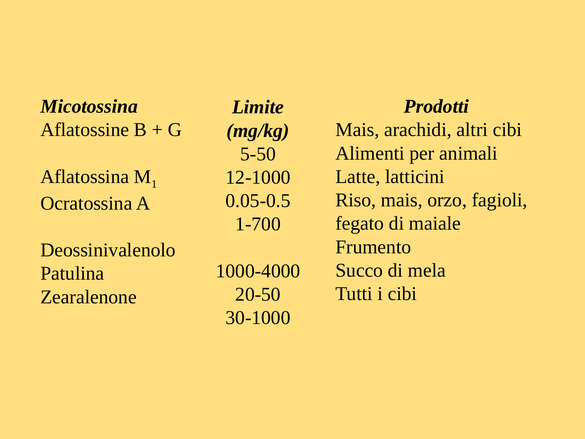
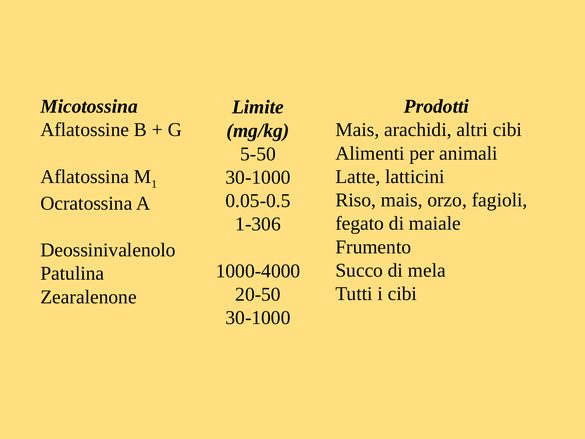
12-1000 at (258, 177): 12-1000 -> 30-1000
1-700: 1-700 -> 1-306
